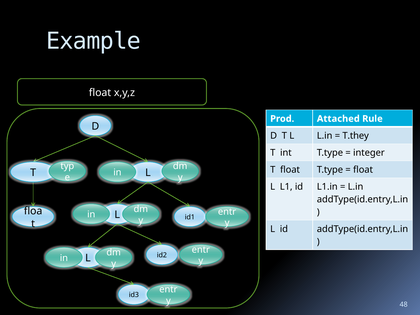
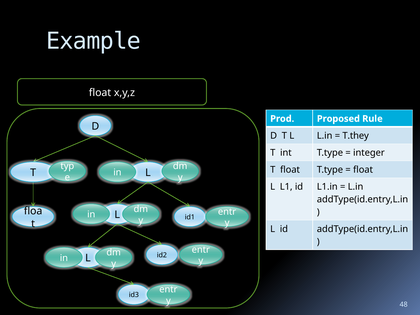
Attached: Attached -> Proposed
